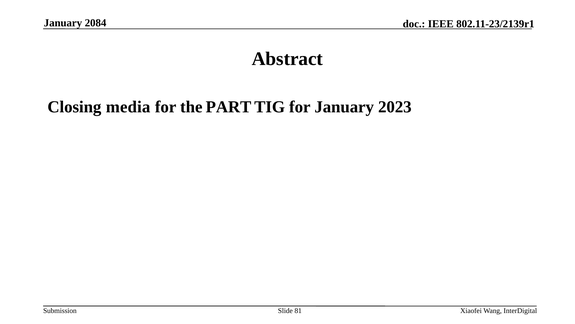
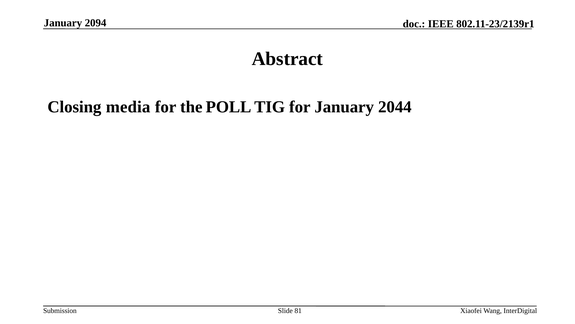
2084: 2084 -> 2094
PART: PART -> POLL
2023: 2023 -> 2044
